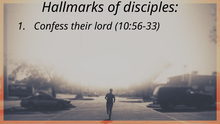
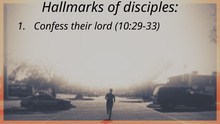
10:56-33: 10:56-33 -> 10:29-33
